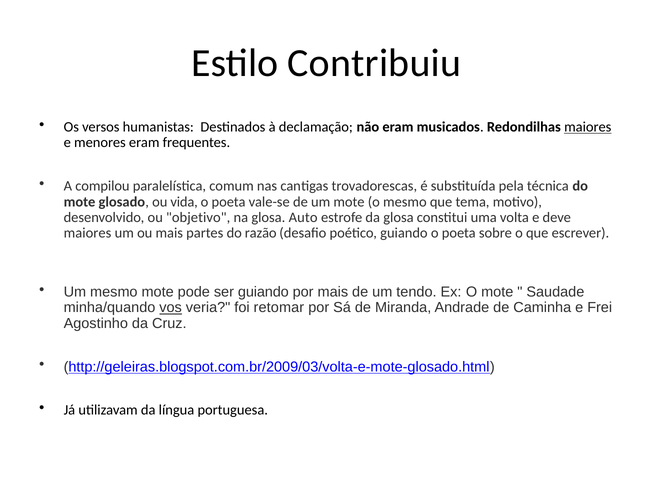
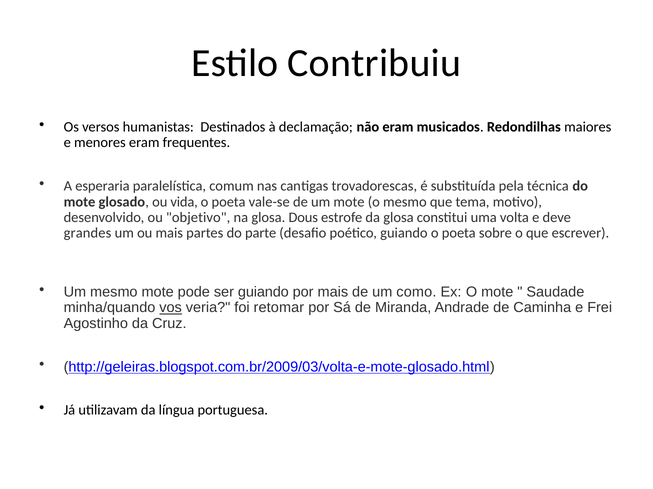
maiores at (588, 127) underline: present -> none
compilou: compilou -> esperaria
Auto: Auto -> Dous
maiores at (88, 233): maiores -> grandes
razão: razão -> parte
tendo: tendo -> como
